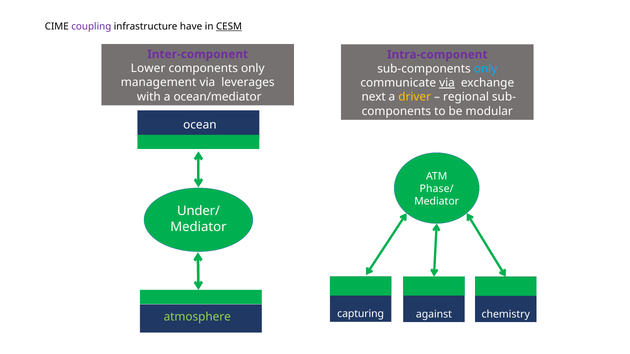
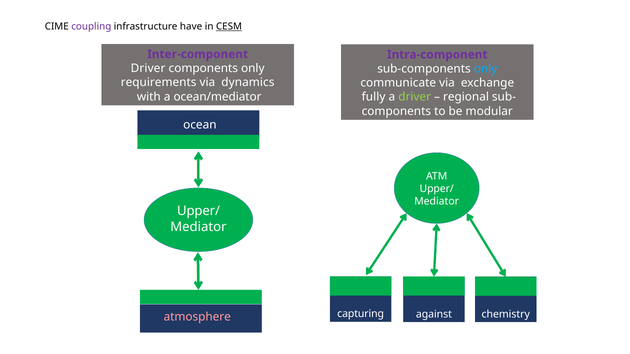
Lower at (148, 68): Lower -> Driver
management: management -> requirements
leverages: leverages -> dynamics
via at (447, 83) underline: present -> none
next: next -> fully
driver at (415, 97) colour: yellow -> light green
Phase/ at (437, 189): Phase/ -> Upper/
Under/ at (198, 211): Under/ -> Upper/
atmosphere colour: light green -> pink
